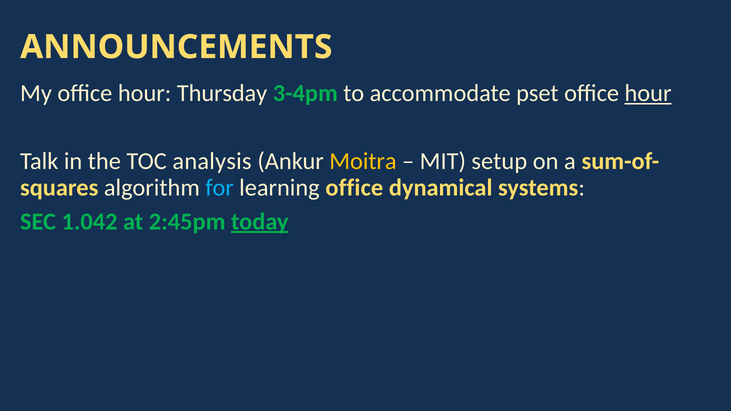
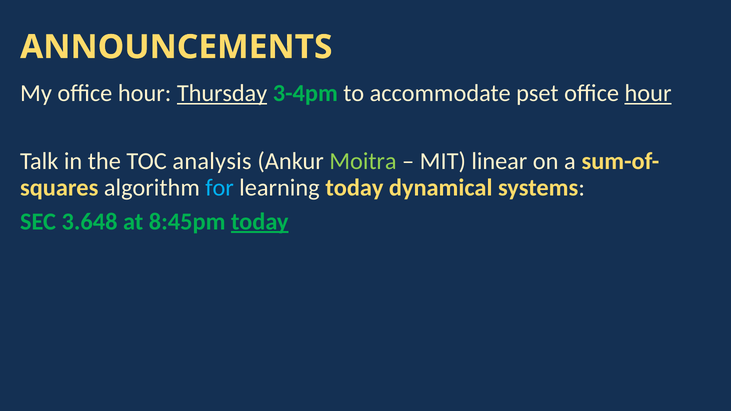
Thursday underline: none -> present
Moitra colour: yellow -> light green
setup: setup -> linear
learning office: office -> today
1.042: 1.042 -> 3.648
2:45pm: 2:45pm -> 8:45pm
